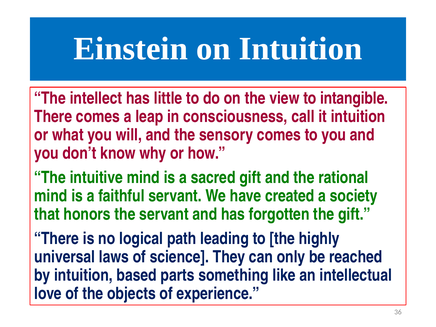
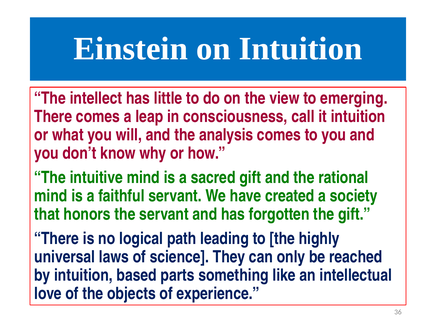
intangible: intangible -> emerging
sensory: sensory -> analysis
